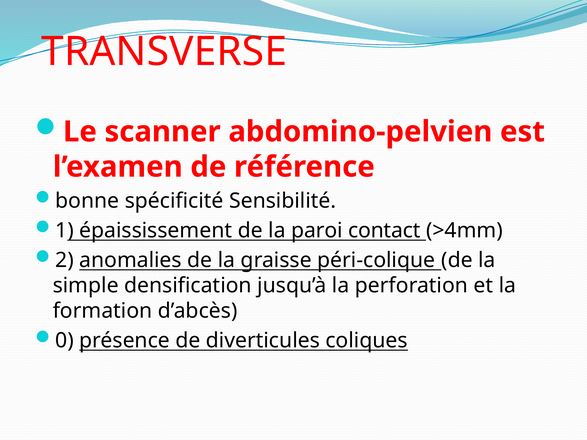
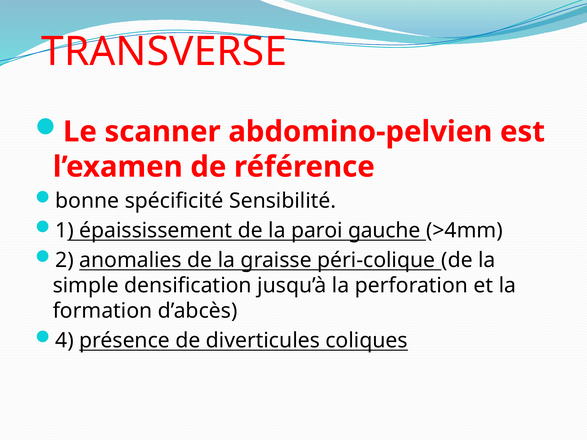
contact: contact -> gauche
0: 0 -> 4
